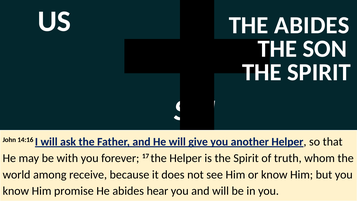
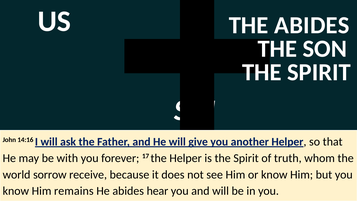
among: among -> sorrow
promise: promise -> remains
